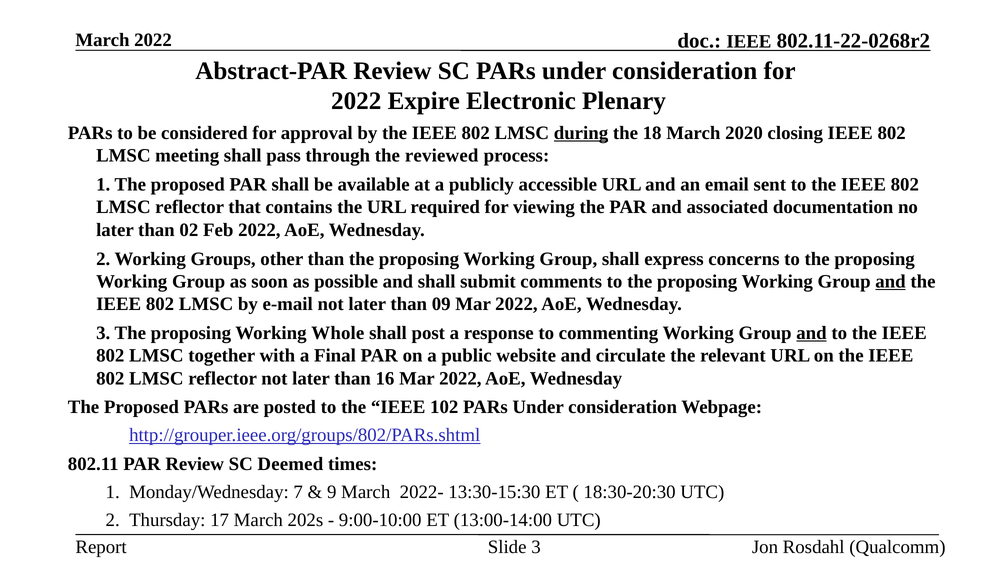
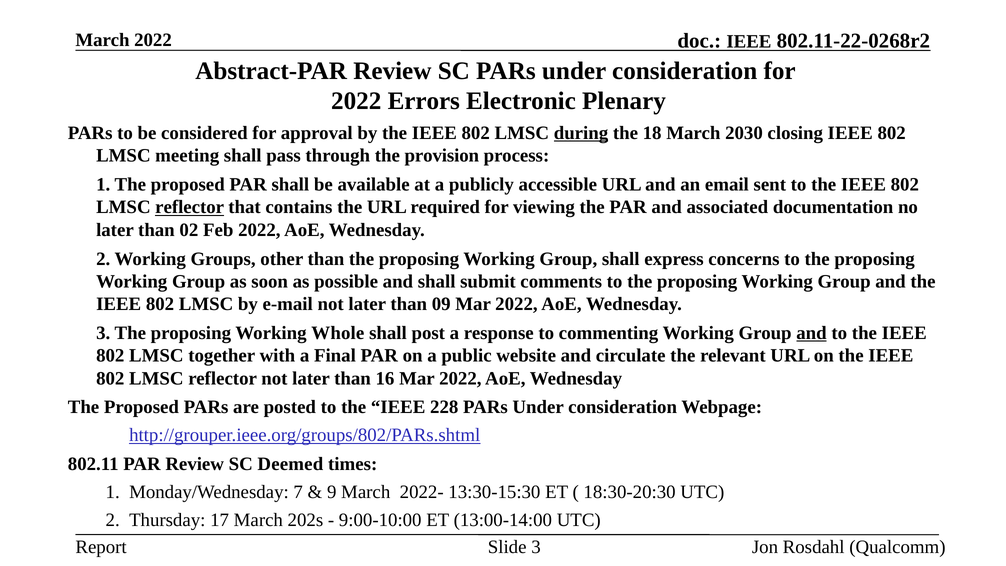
Expire: Expire -> Errors
2020: 2020 -> 2030
reviewed: reviewed -> provision
reflector at (190, 207) underline: none -> present
and at (891, 281) underline: present -> none
102: 102 -> 228
